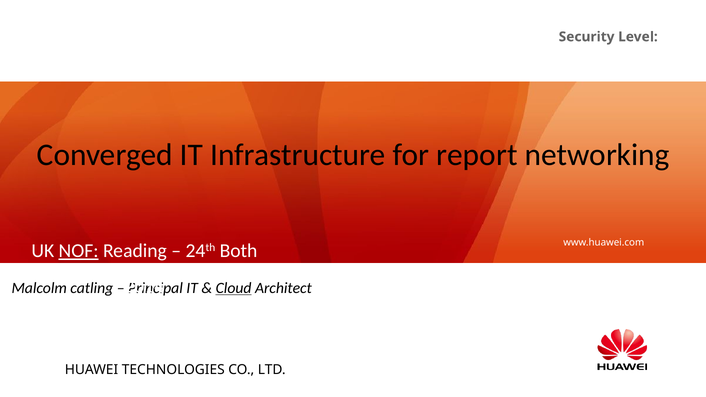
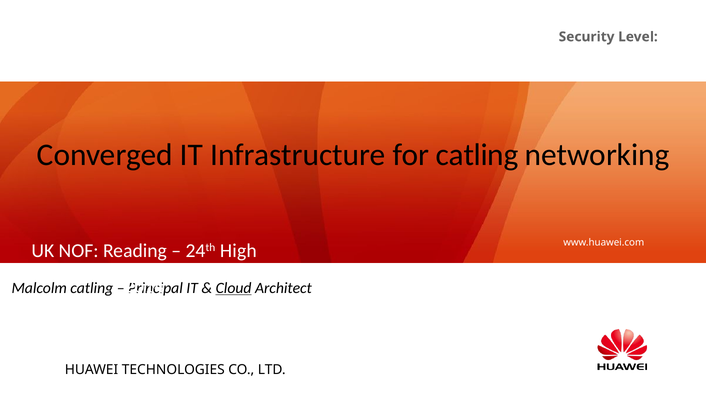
for report: report -> catling
NOF underline: present -> none
Both: Both -> High
